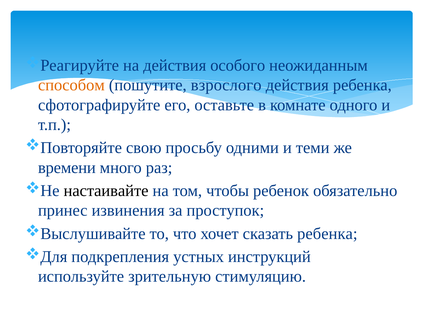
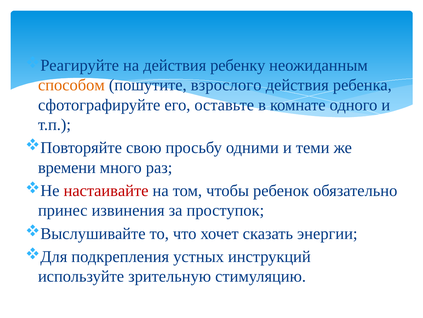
особого: особого -> ребенку
настаивайте colour: black -> red
сказать ребенка: ребенка -> энергии
